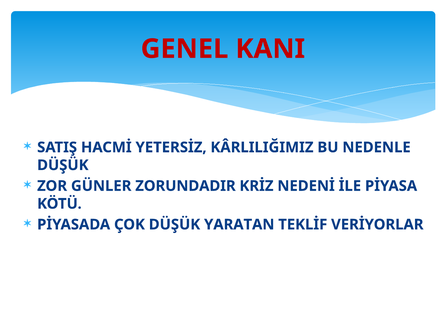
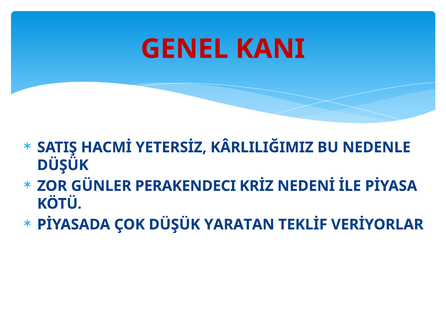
ZORUNDADIR: ZORUNDADIR -> PERAKENDECI
